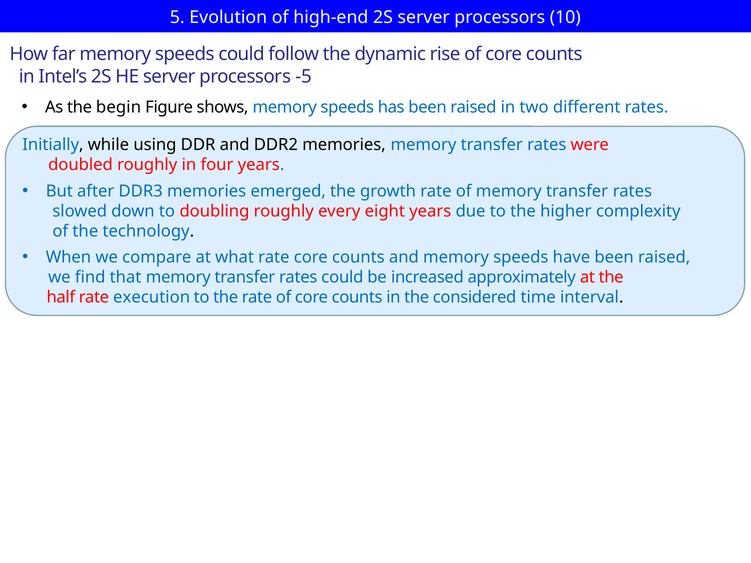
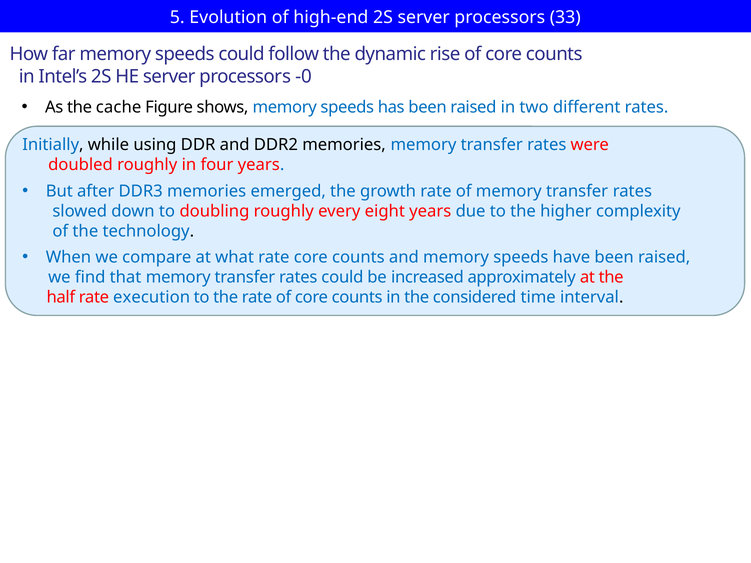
10: 10 -> 33
-5: -5 -> -0
begin: begin -> cache
